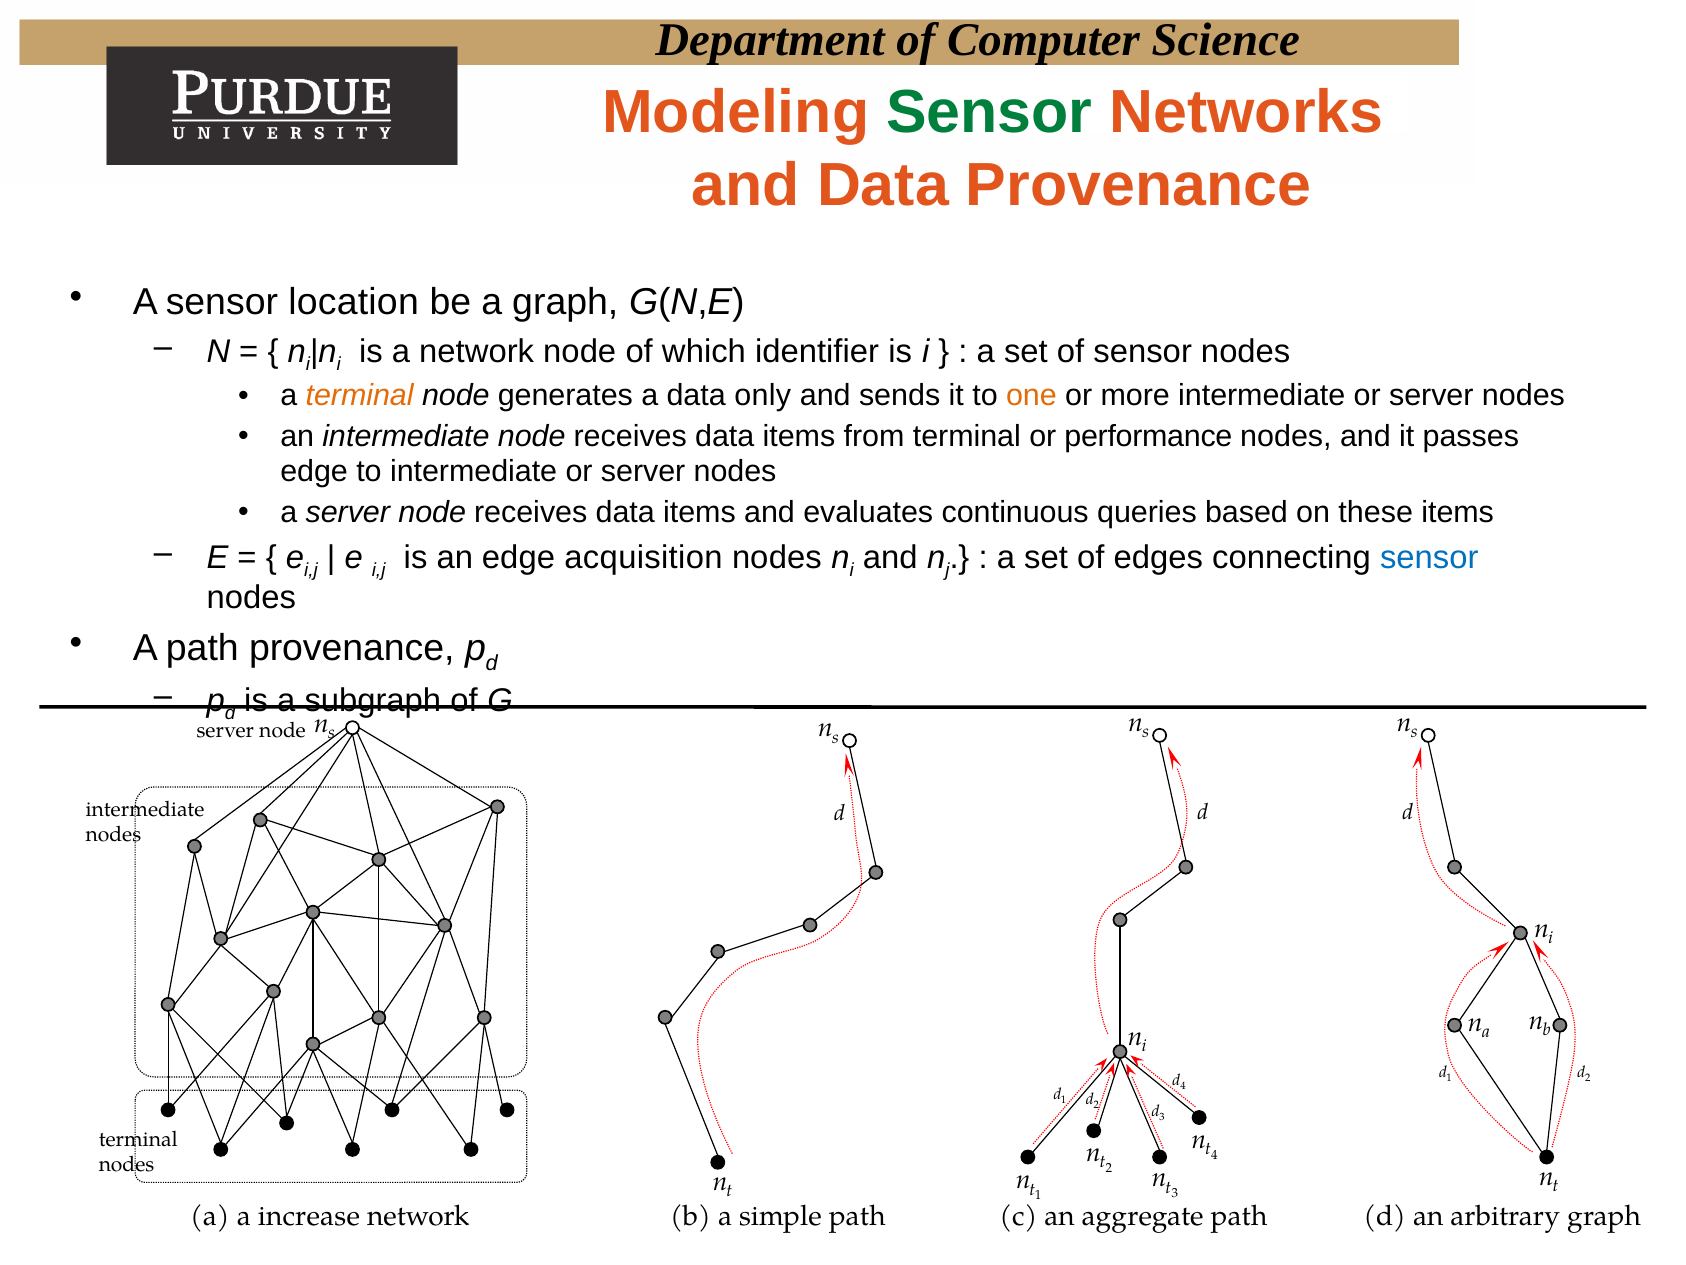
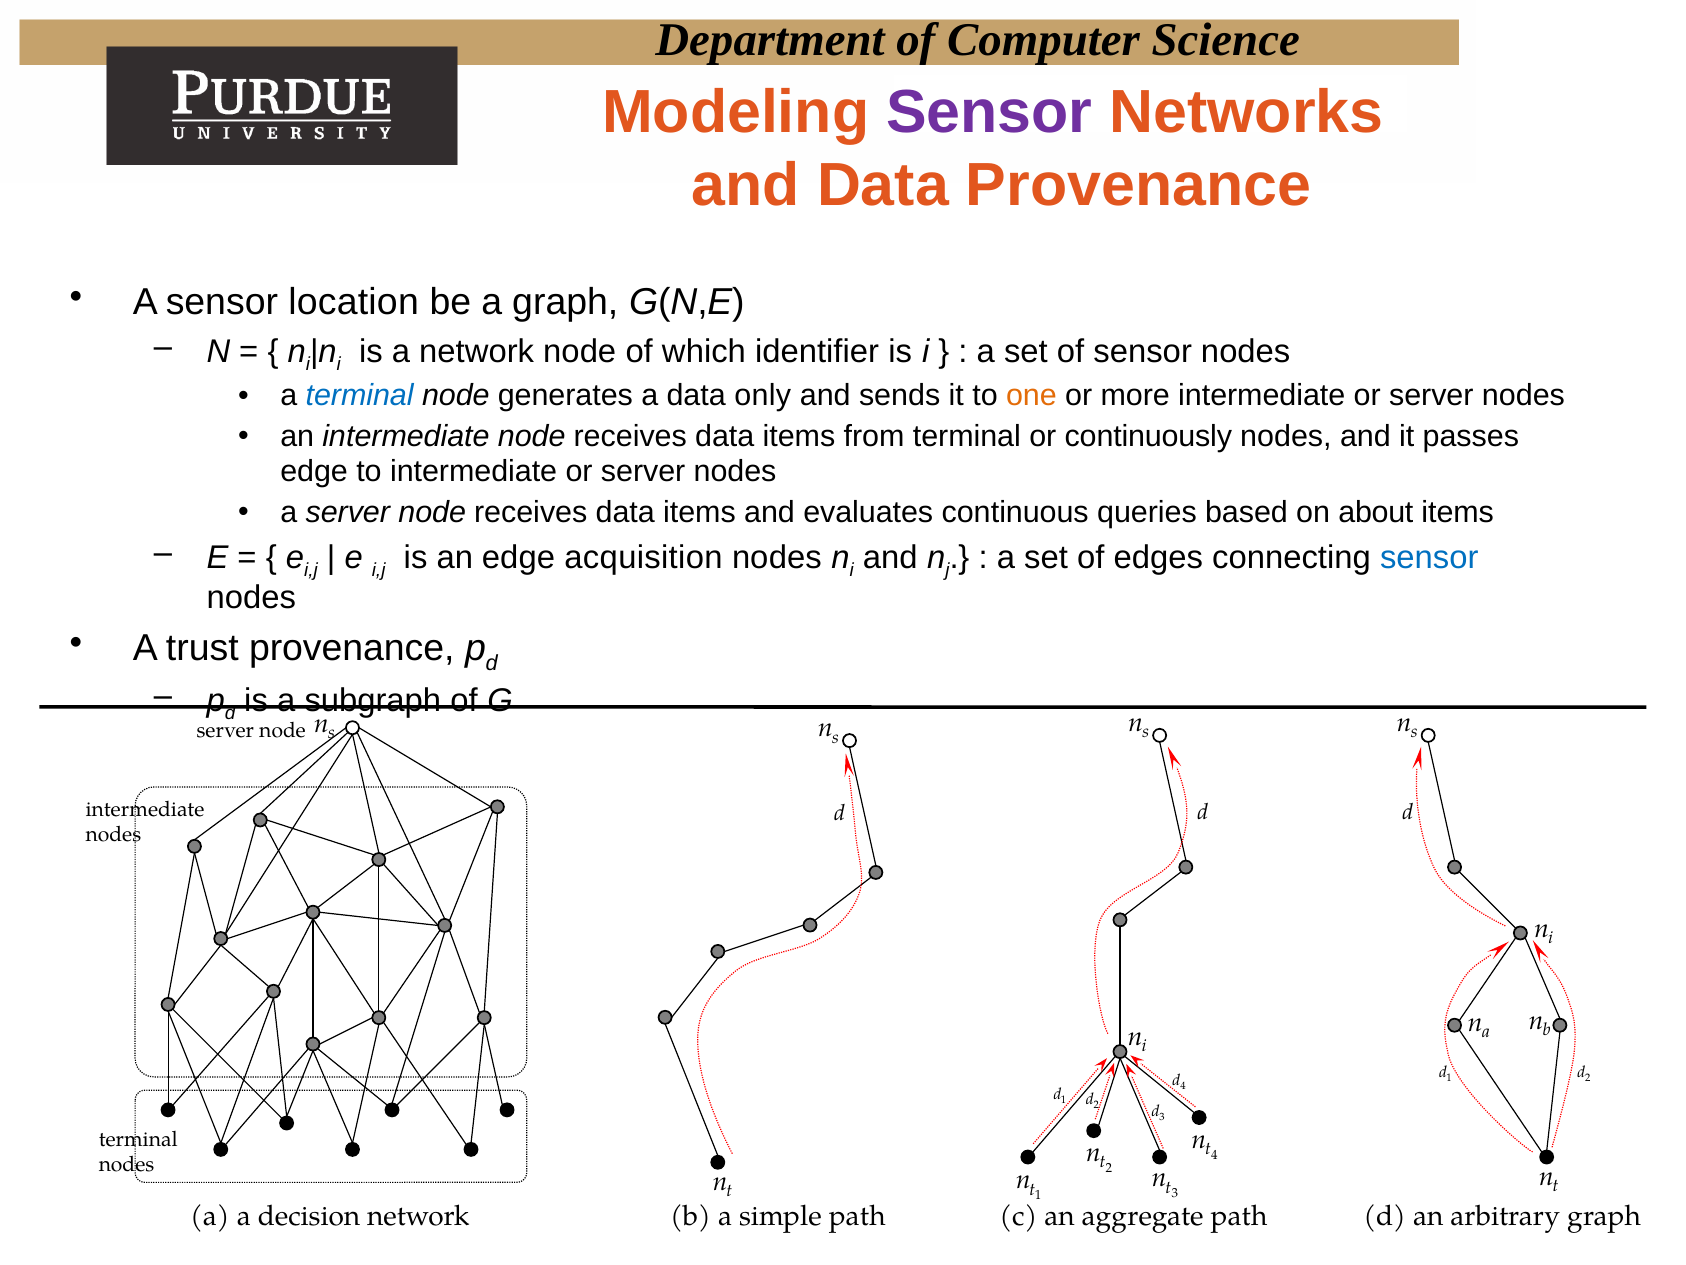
Sensor at (989, 113) colour: green -> purple
terminal at (360, 396) colour: orange -> blue
performance: performance -> continuously
these: these -> about
A path: path -> trust
increase: increase -> decision
